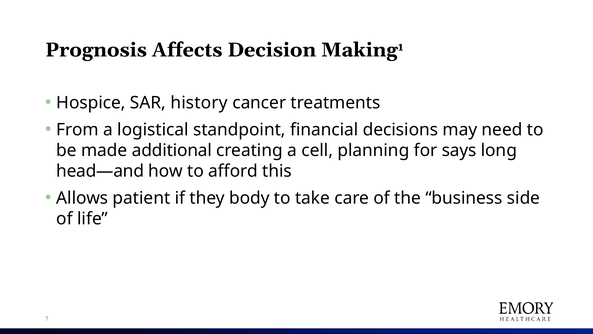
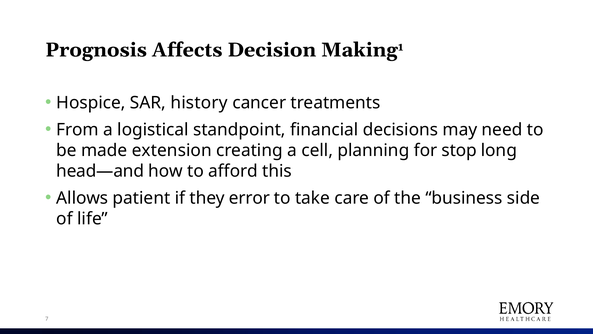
additional: additional -> extension
says: says -> stop
body: body -> error
